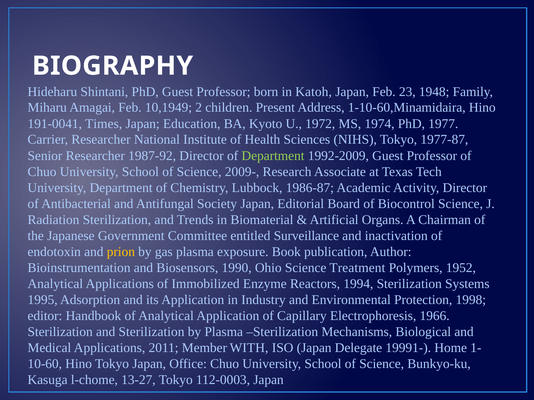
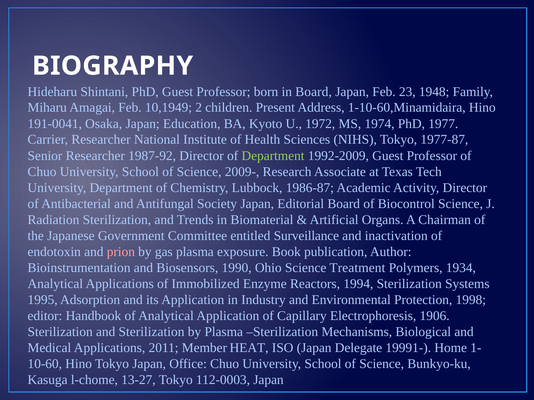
in Katoh: Katoh -> Board
Times: Times -> Osaka
prion colour: yellow -> pink
1952: 1952 -> 1934
1966: 1966 -> 1906
WITH: WITH -> HEAT
